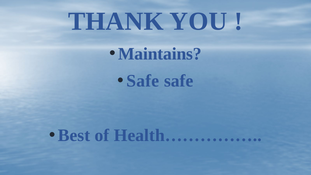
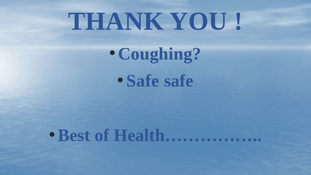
Maintains: Maintains -> Coughing
